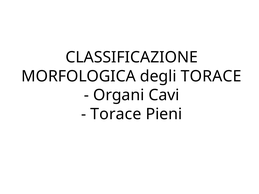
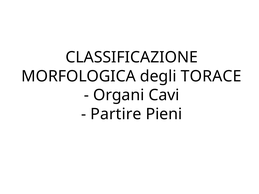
Torace at (116, 114): Torace -> Partire
